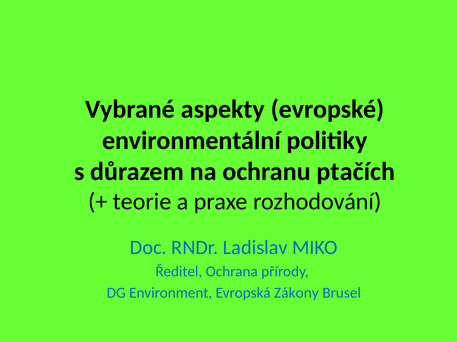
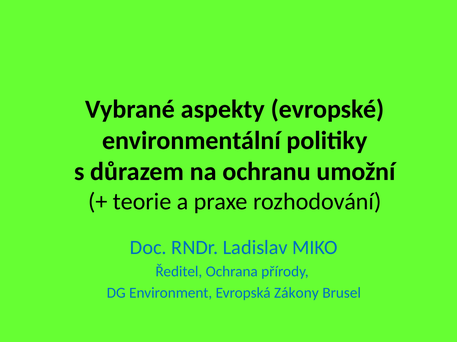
ptačích: ptačích -> umožní
